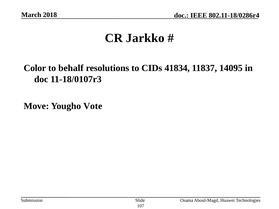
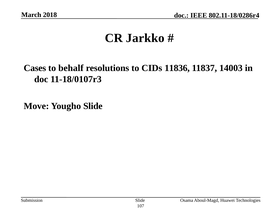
Color: Color -> Cases
41834: 41834 -> 11836
14095: 14095 -> 14003
Yougho Vote: Vote -> Slide
